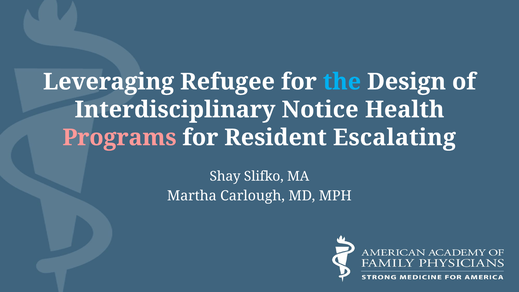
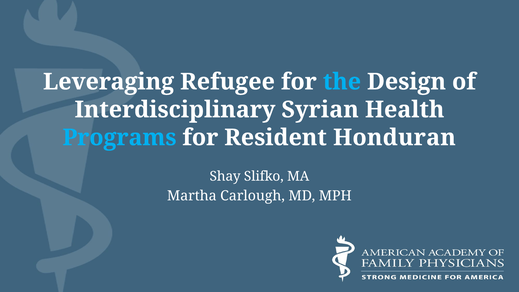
Notice: Notice -> Syrian
Programs colour: pink -> light blue
Escalating: Escalating -> Honduran
